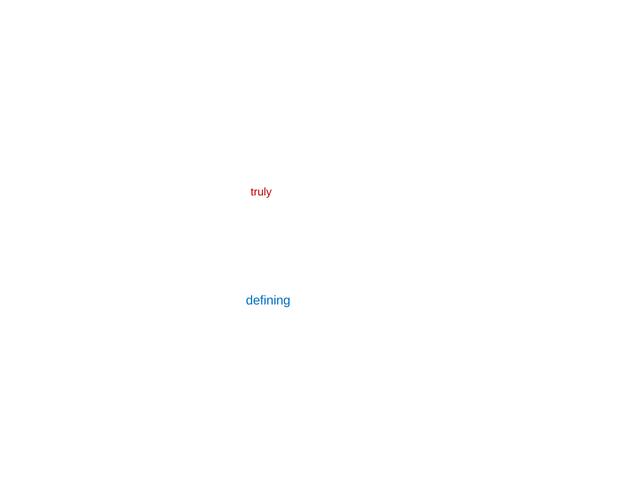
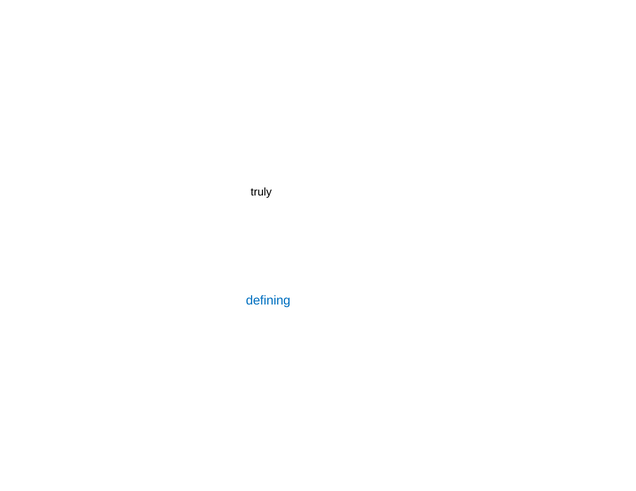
truly colour: red -> black
